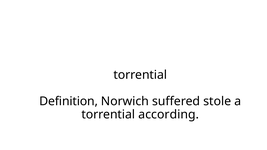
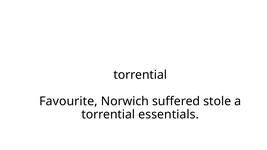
Definition: Definition -> Favourite
according: according -> essentials
